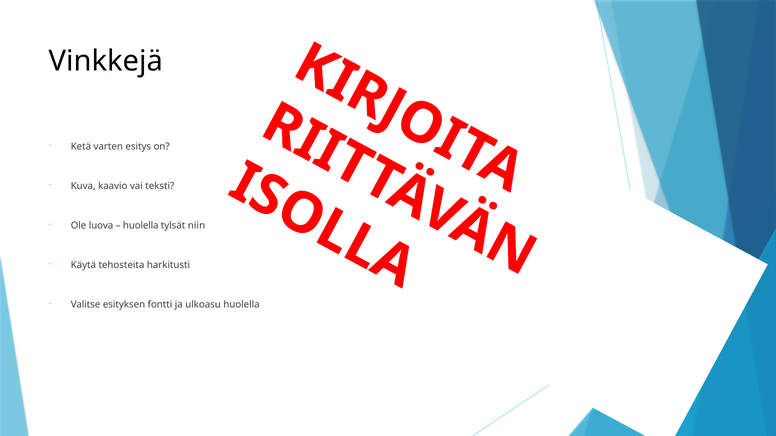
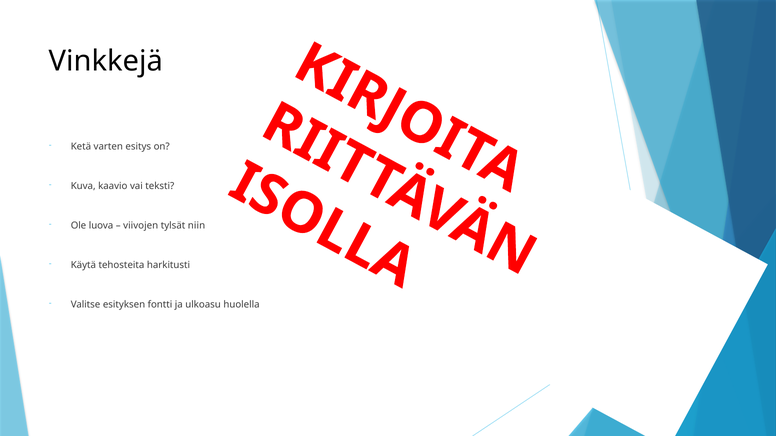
huolella at (141, 226): huolella -> viivojen
